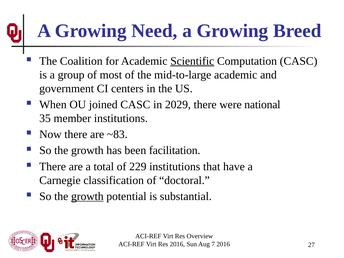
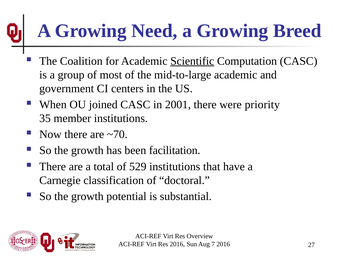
2029: 2029 -> 2001
national: national -> priority
~83: ~83 -> ~70
229: 229 -> 529
growth at (87, 196) underline: present -> none
